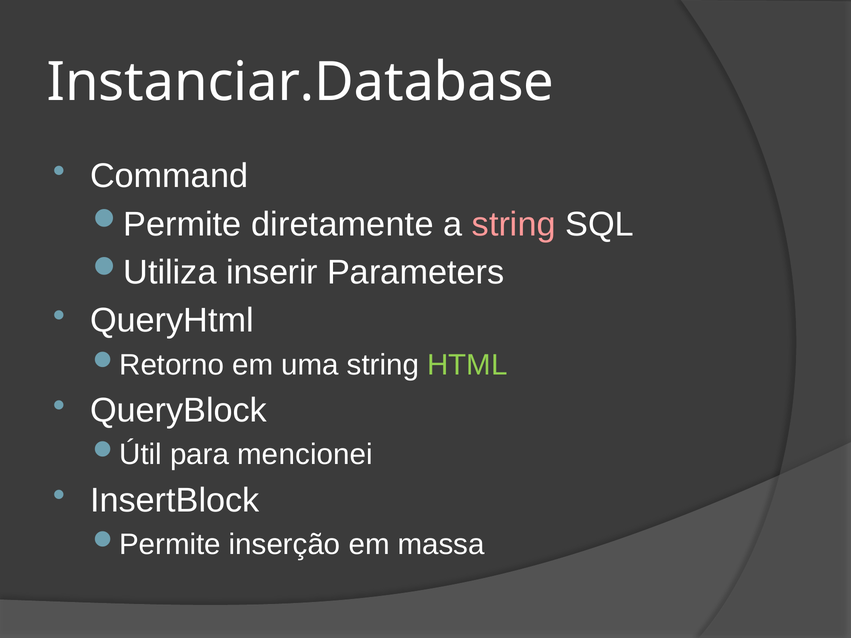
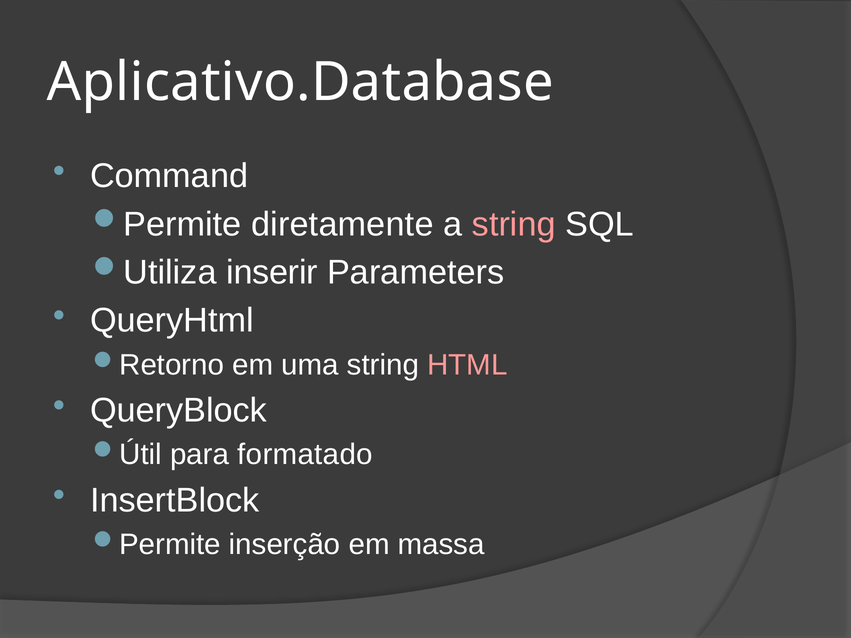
Instanciar.Database: Instanciar.Database -> Aplicativo.Database
HTML colour: light green -> pink
mencionei: mencionei -> formatado
